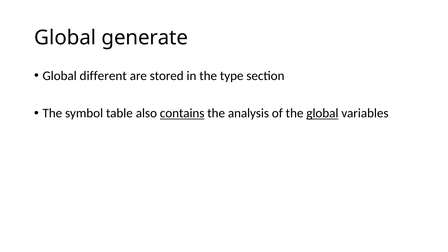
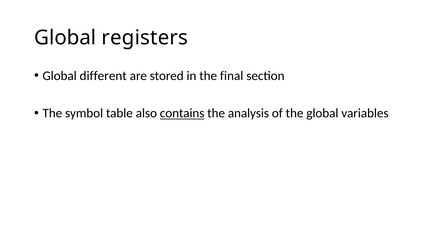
generate: generate -> registers
type: type -> final
global at (322, 113) underline: present -> none
